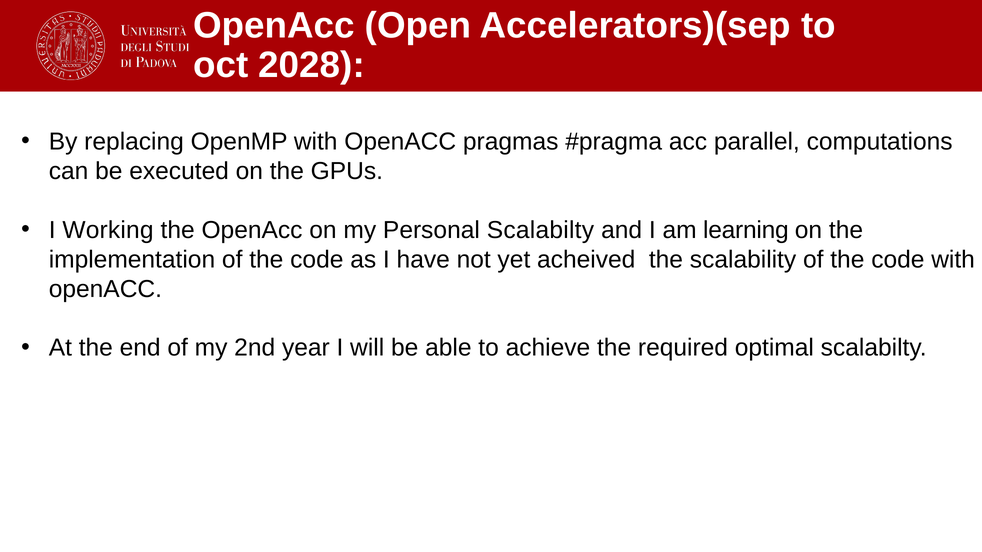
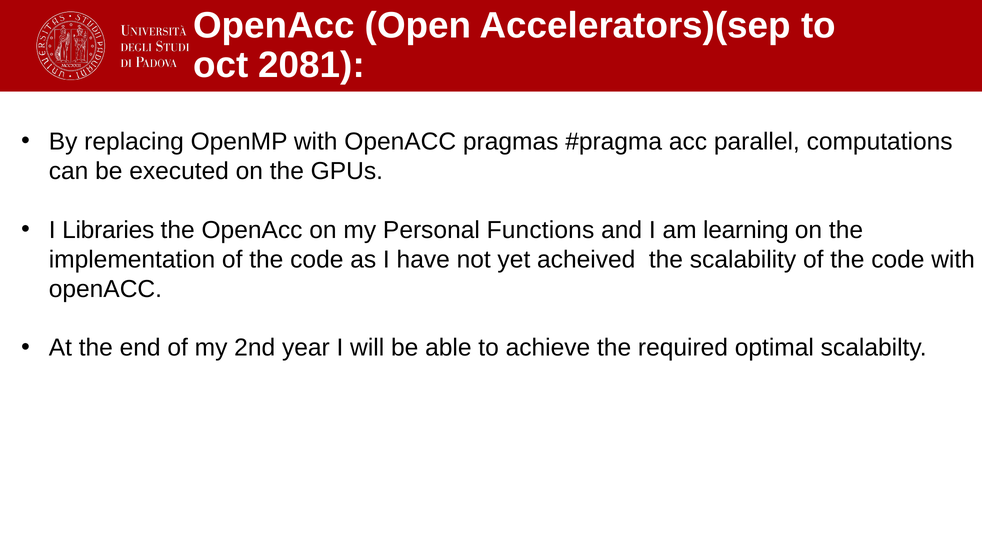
2028: 2028 -> 2081
Working: Working -> Libraries
Personal Scalabilty: Scalabilty -> Functions
